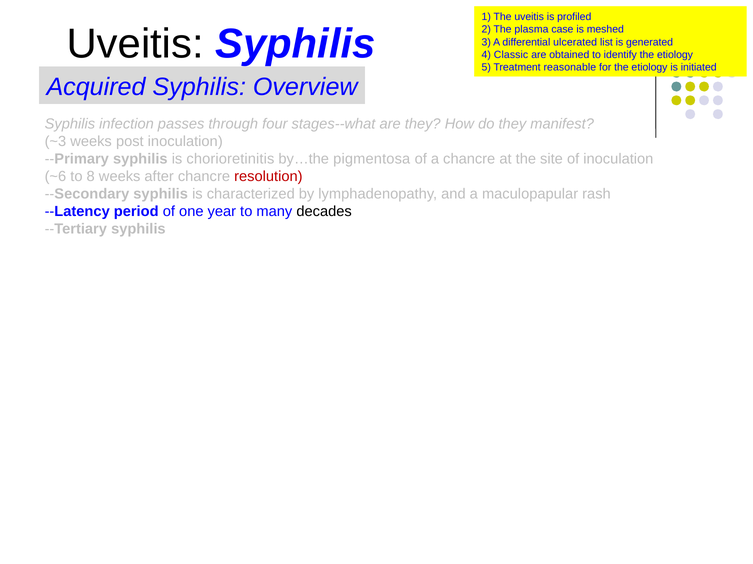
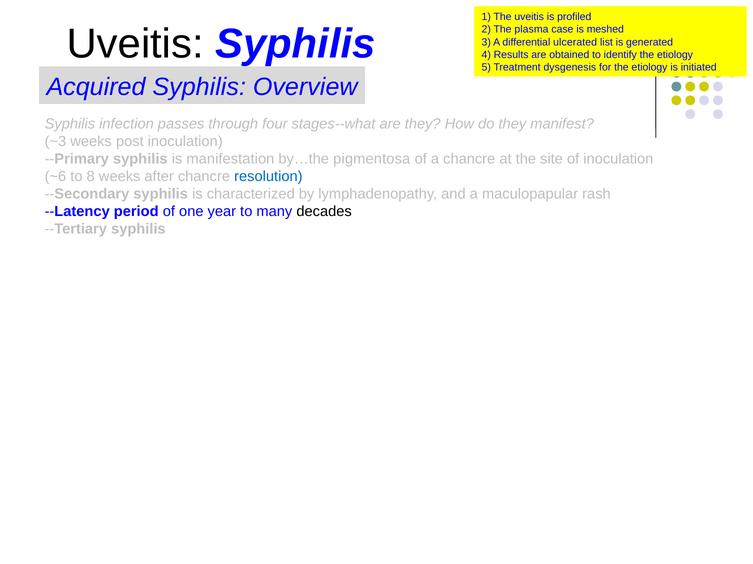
Classic: Classic -> Results
reasonable: reasonable -> dysgenesis
chorioretinitis: chorioretinitis -> manifestation
resolution colour: red -> blue
